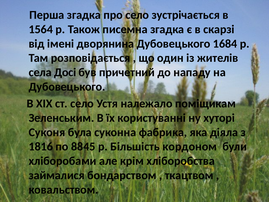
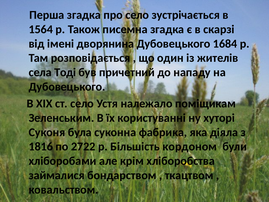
Досі: Досі -> Тоді
8845: 8845 -> 2722
